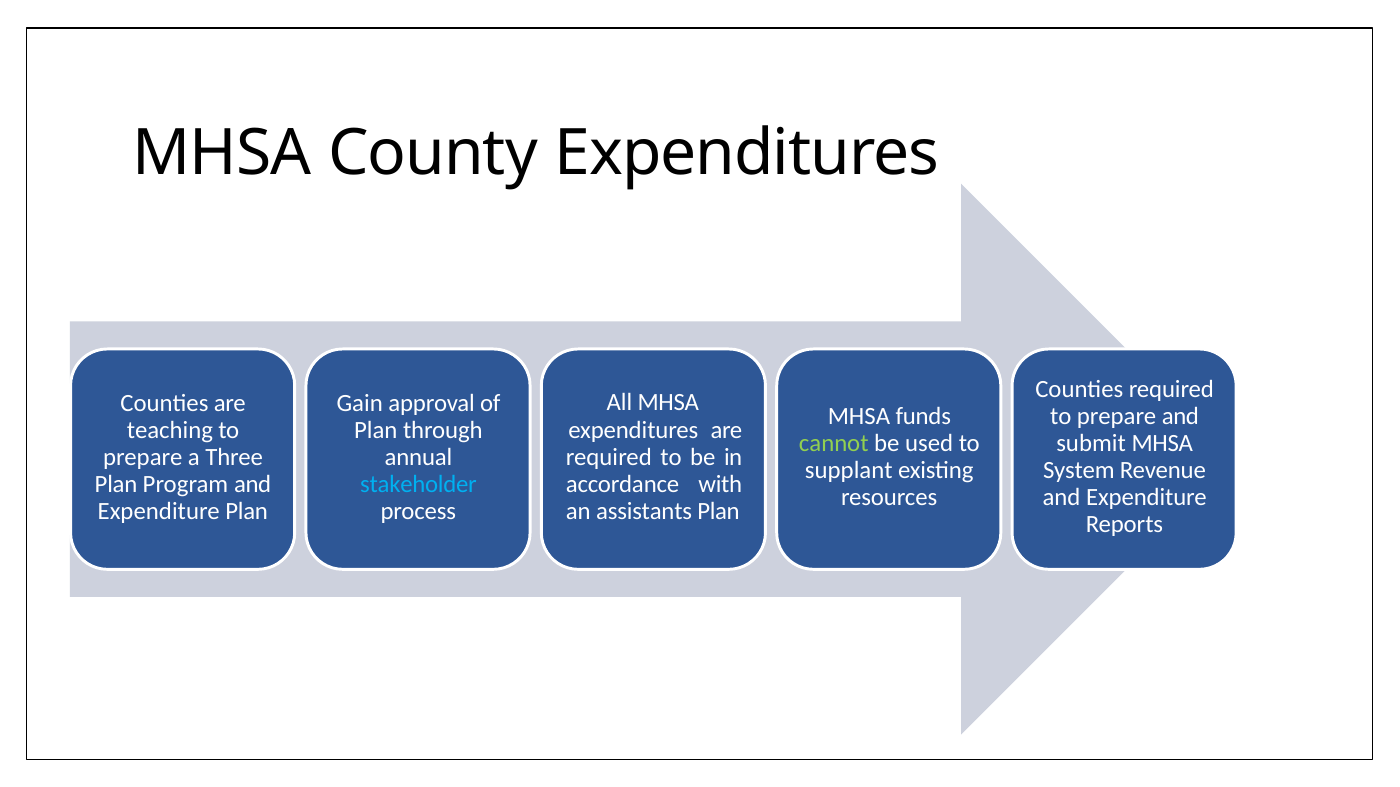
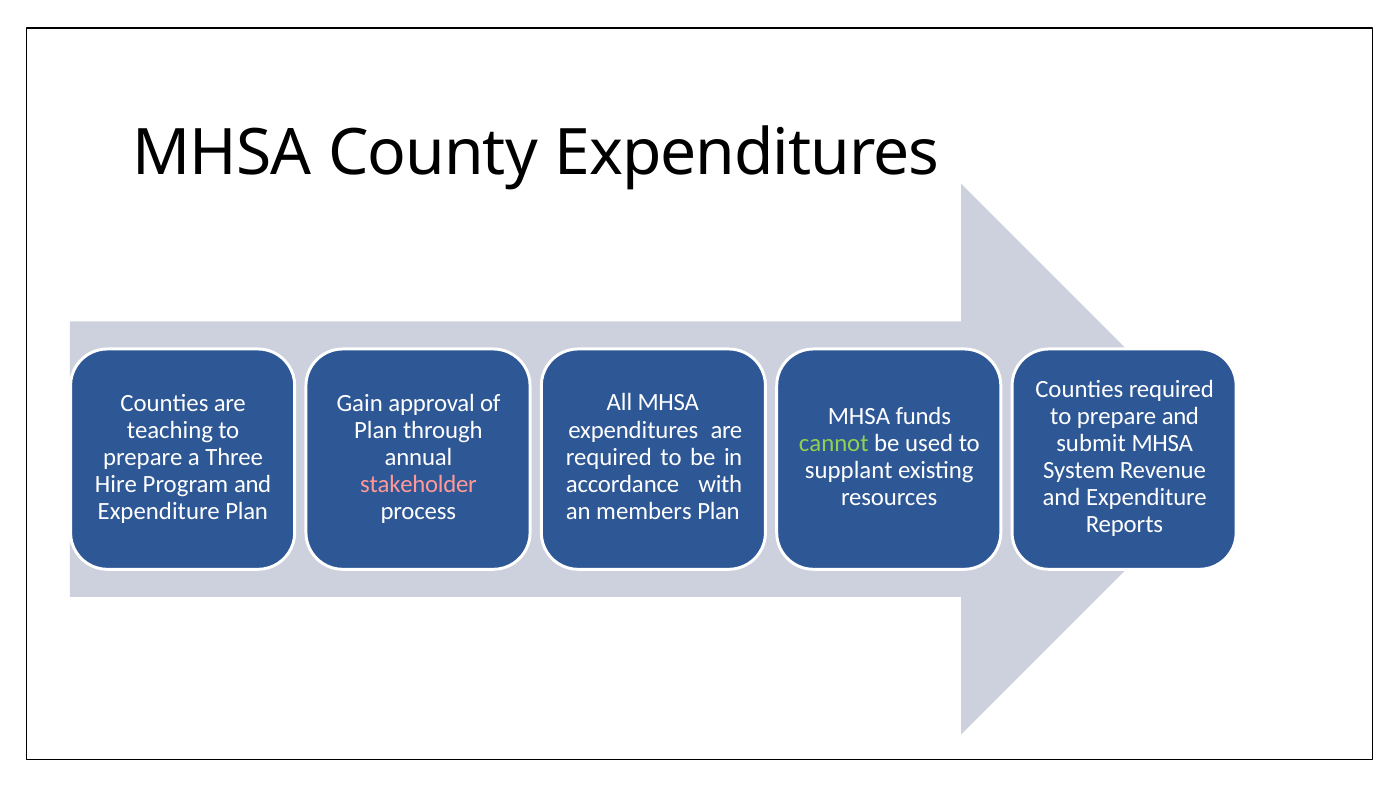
Plan at (116, 484): Plan -> Hire
stakeholder colour: light blue -> pink
assistants: assistants -> members
